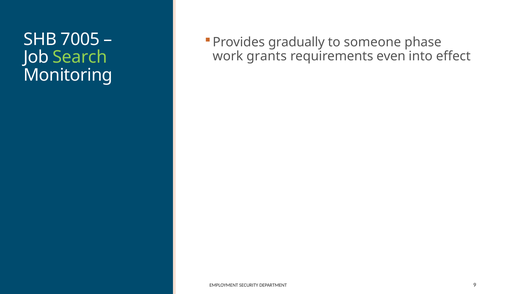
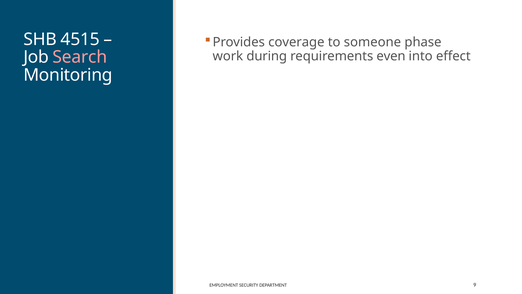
7005: 7005 -> 4515
gradually: gradually -> coverage
Search colour: light green -> pink
grants: grants -> during
